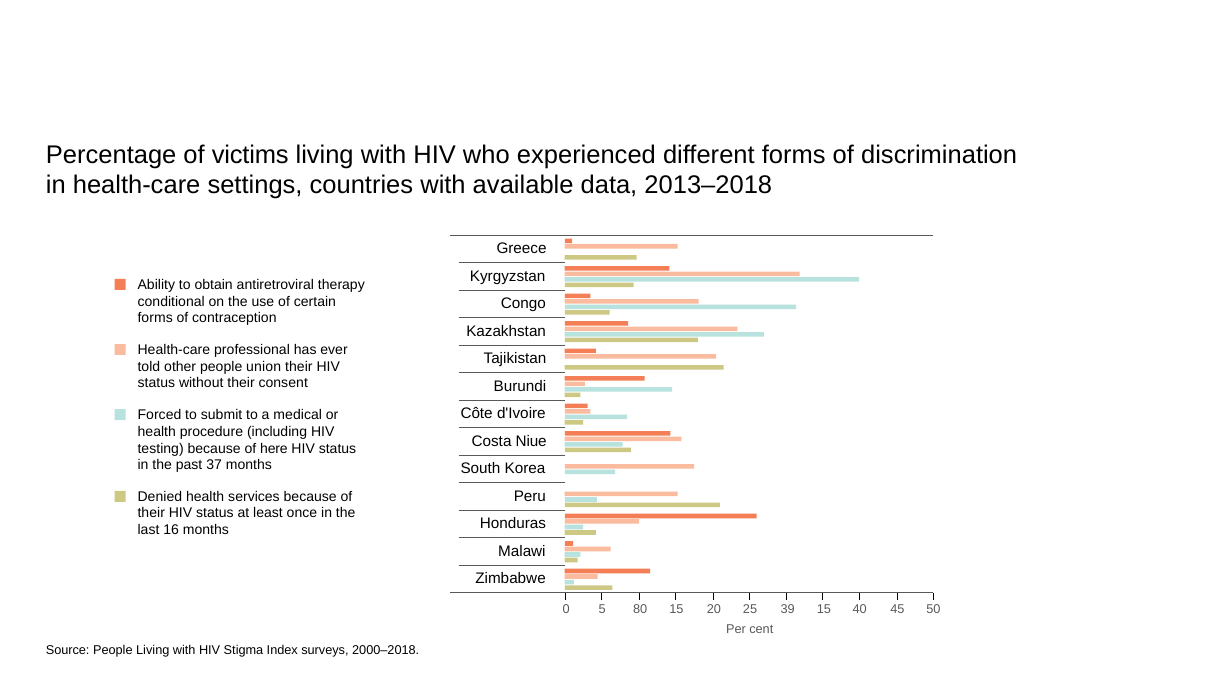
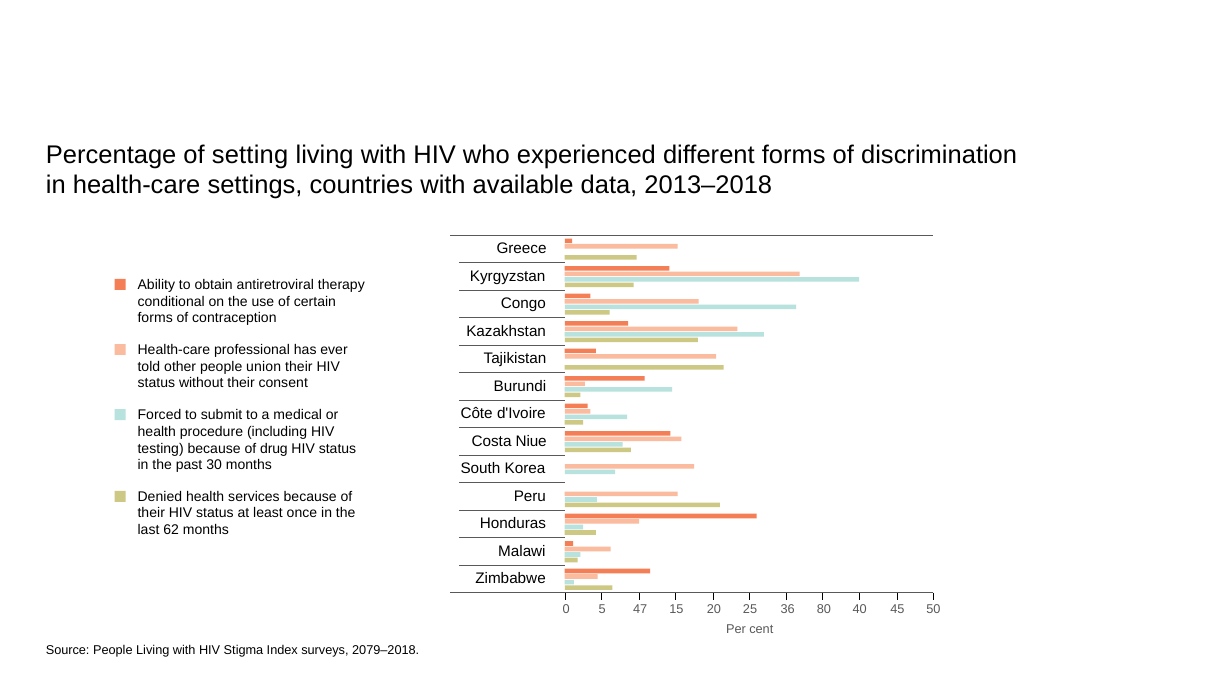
victims: victims -> setting
here: here -> drug
37: 37 -> 30
16: 16 -> 62
80: 80 -> 47
39: 39 -> 36
25 15: 15 -> 80
2000–2018: 2000–2018 -> 2079–2018
